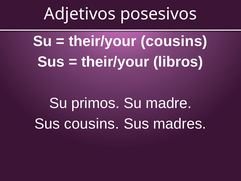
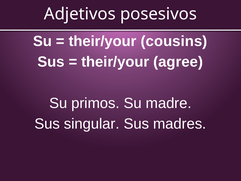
libros: libros -> agree
Sus cousins: cousins -> singular
